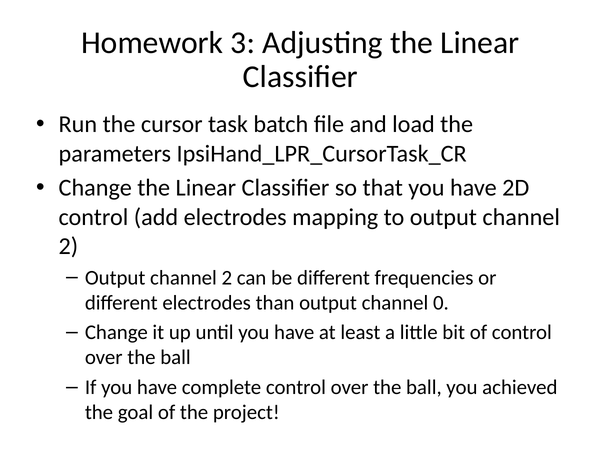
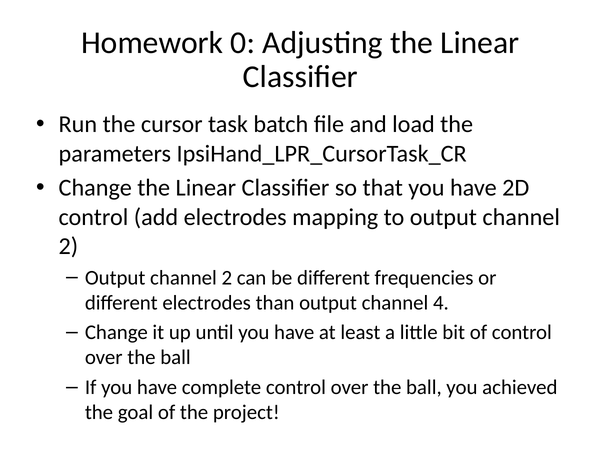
3: 3 -> 0
0: 0 -> 4
